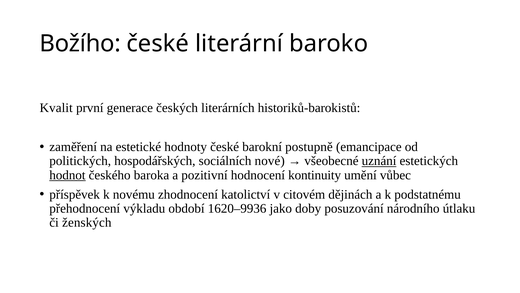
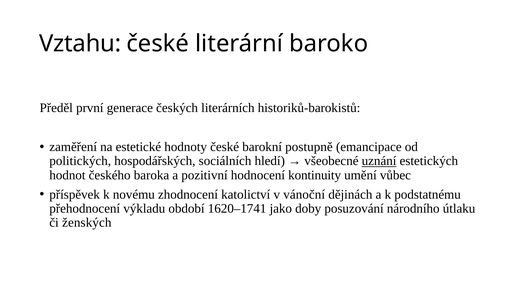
Božího: Božího -> Vztahu
Kvalit: Kvalit -> Předěl
nové: nové -> hledí
hodnot underline: present -> none
citovém: citovém -> vánoční
1620–9936: 1620–9936 -> 1620–1741
